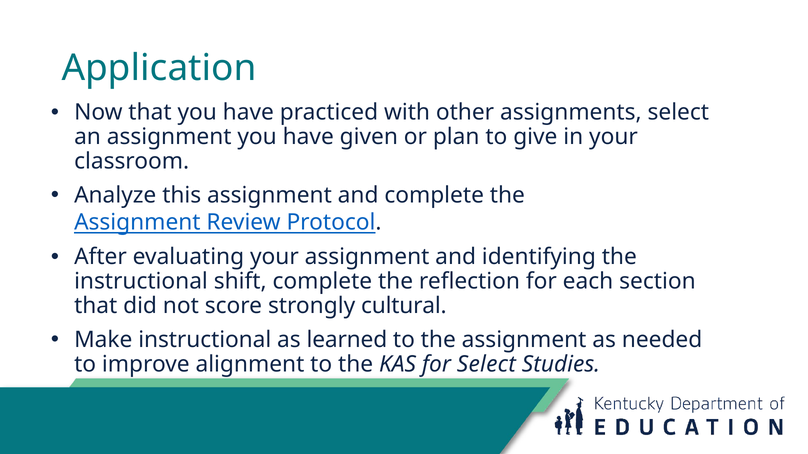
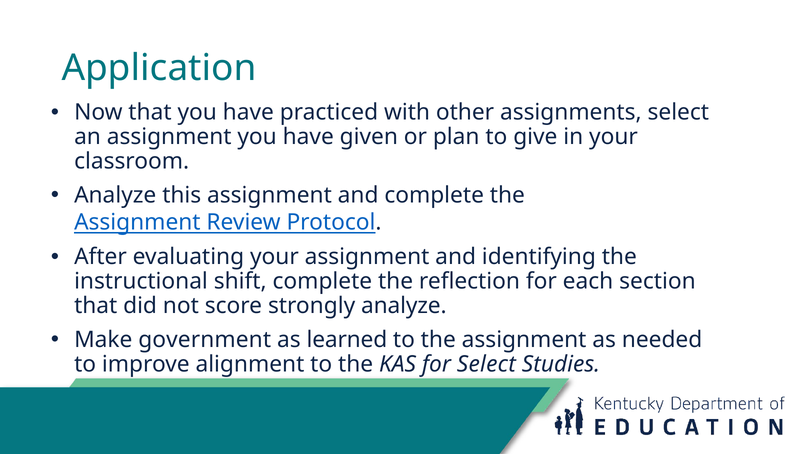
strongly cultural: cultural -> analyze
Make instructional: instructional -> government
